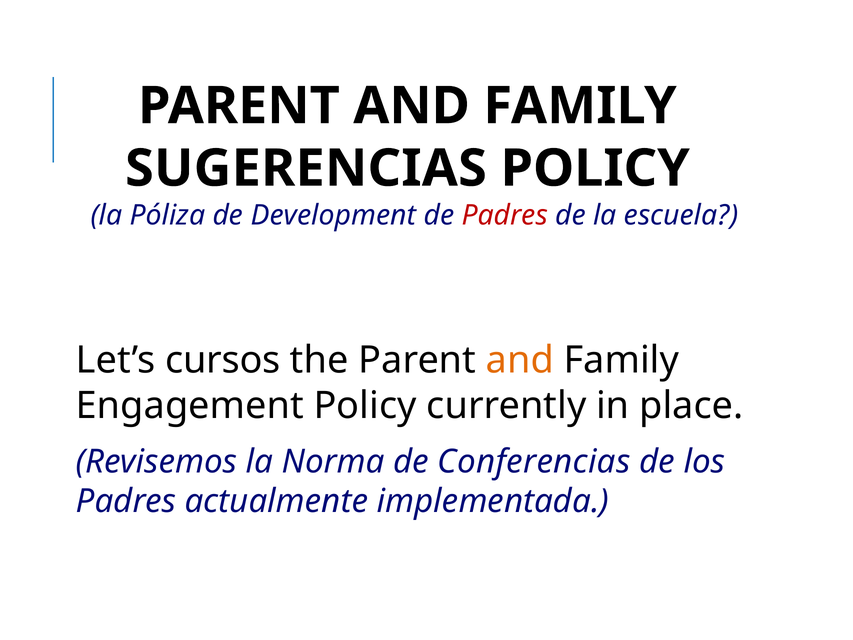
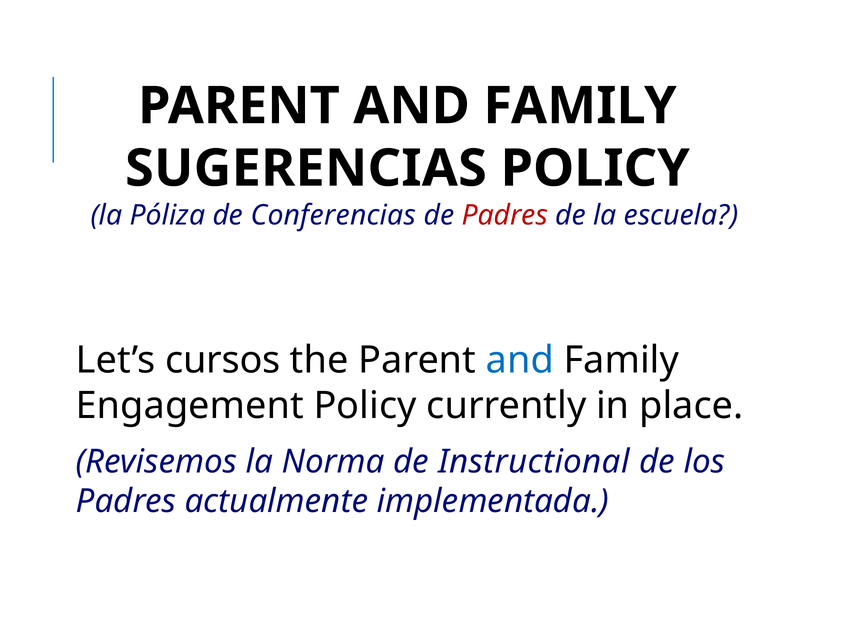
Development: Development -> Conferencias
and at (520, 360) colour: orange -> blue
Conferencias: Conferencias -> Instructional
